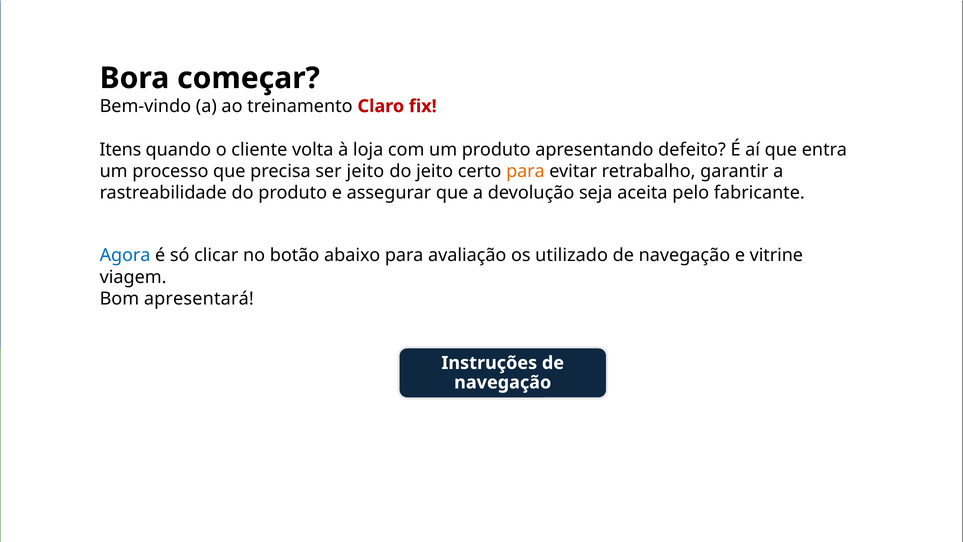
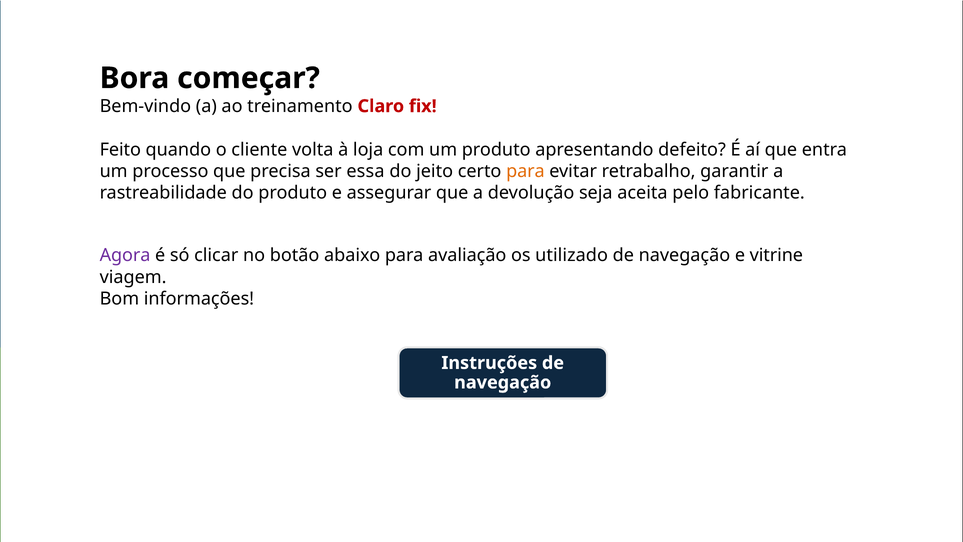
Itens: Itens -> Feito
ser jeito: jeito -> essa
Agora colour: blue -> purple
apresentará: apresentará -> informações
